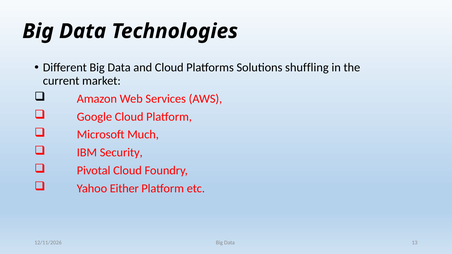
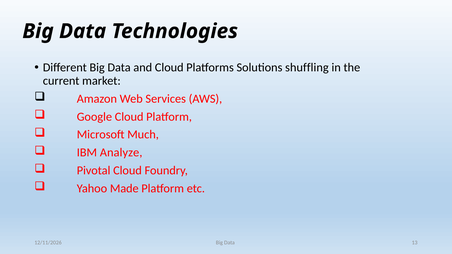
Security: Security -> Analyze
Either: Either -> Made
